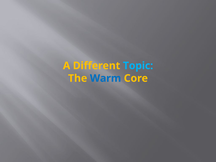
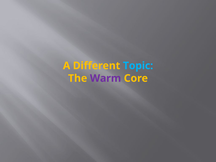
Warm colour: blue -> purple
